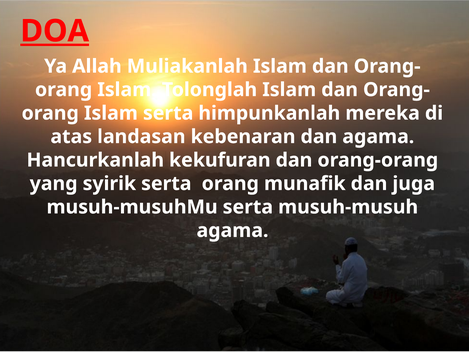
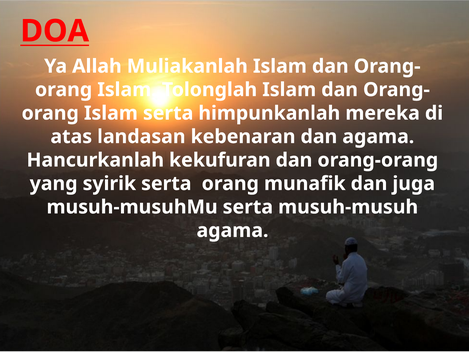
DOA underline: present -> none
